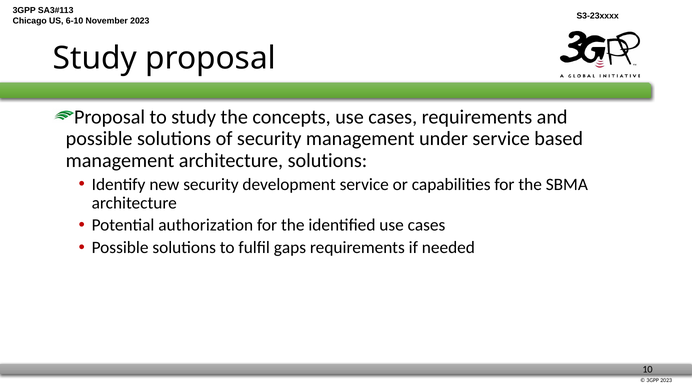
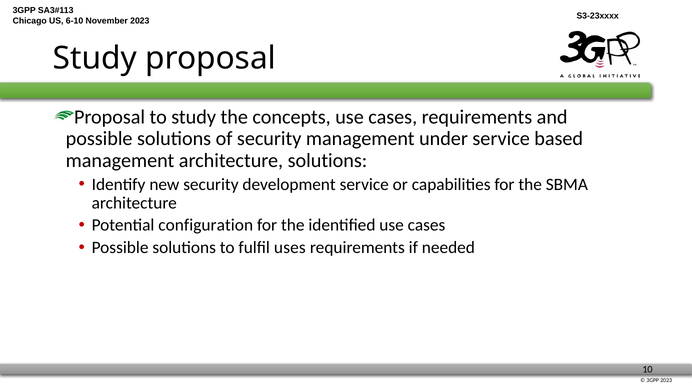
authorization: authorization -> configuration
gaps: gaps -> uses
